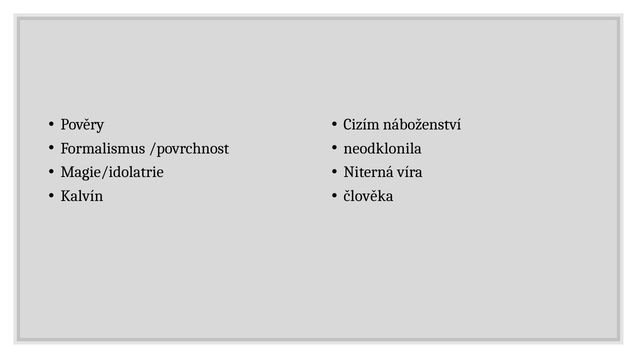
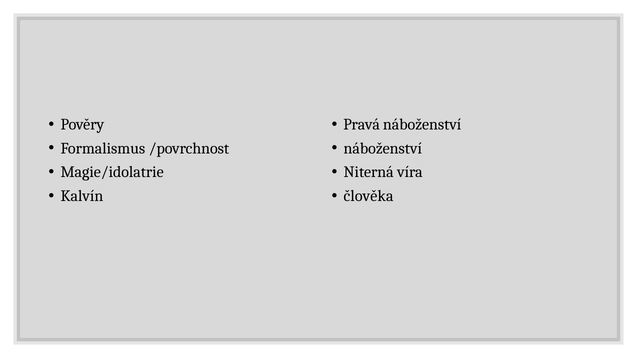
Cizím: Cizím -> Pravá
neodklonila at (383, 148): neodklonila -> náboženství
